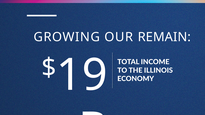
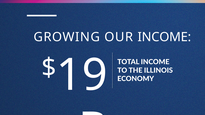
OUR REMAIN: REMAIN -> INCOME
